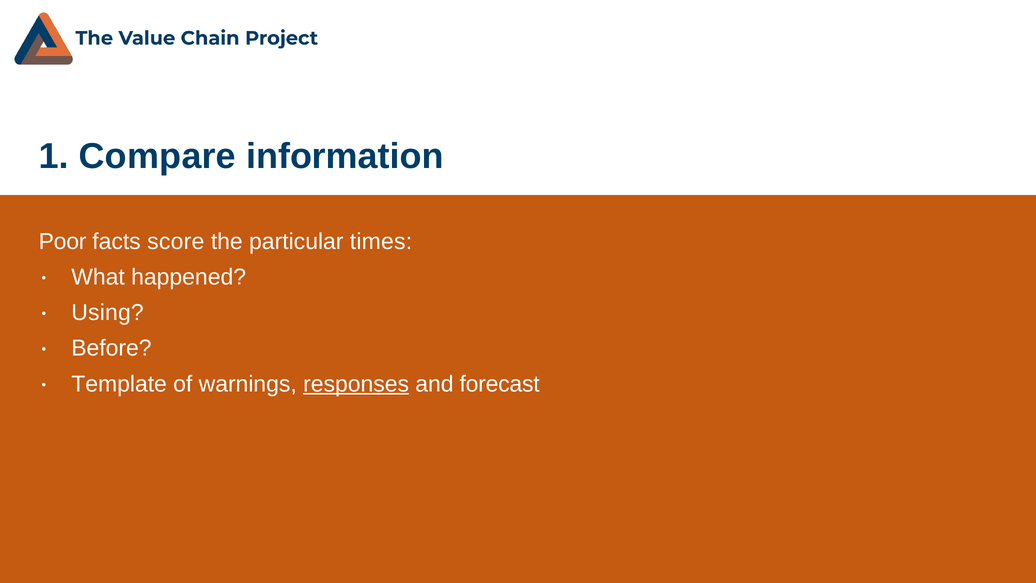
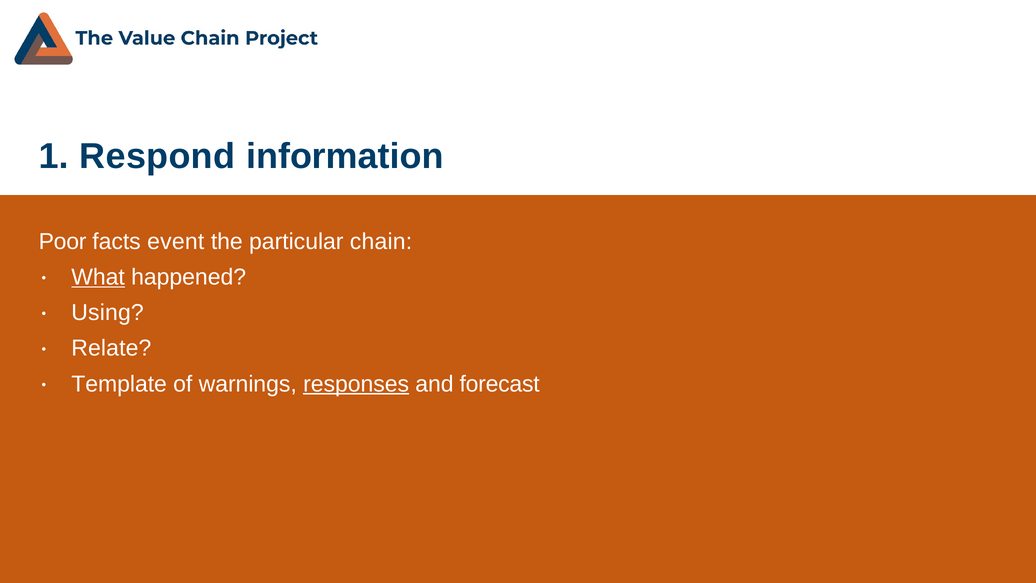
Compare: Compare -> Respond
score: score -> event
particular times: times -> chain
What underline: none -> present
Before: Before -> Relate
